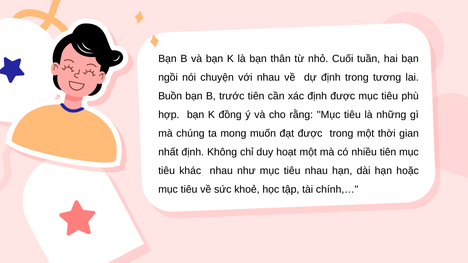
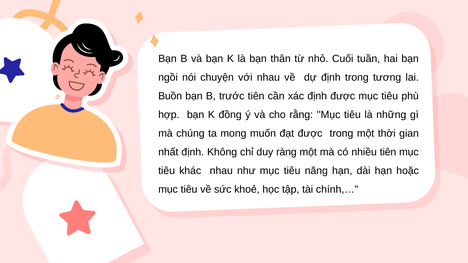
hoạt: hoạt -> ràng
tiêu nhau: nhau -> năng
